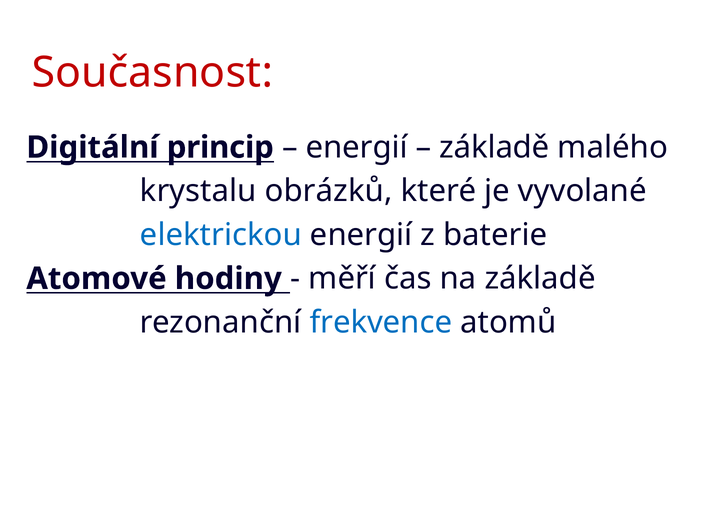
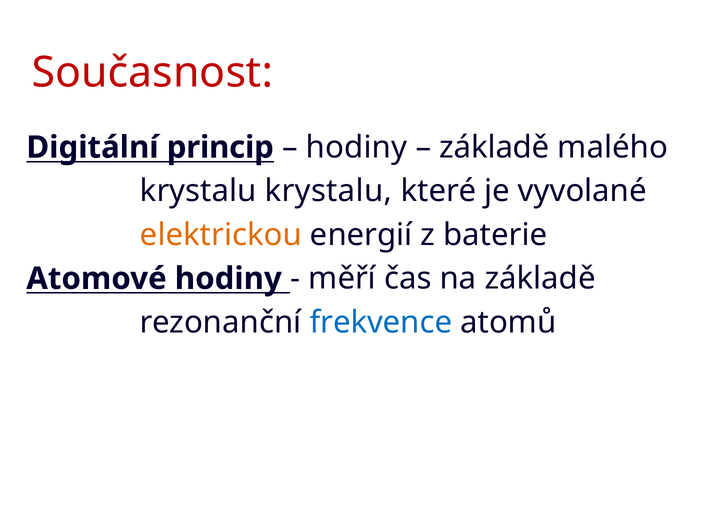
energií at (357, 147): energií -> hodiny
krystalu obrázků: obrázků -> krystalu
elektrickou colour: blue -> orange
